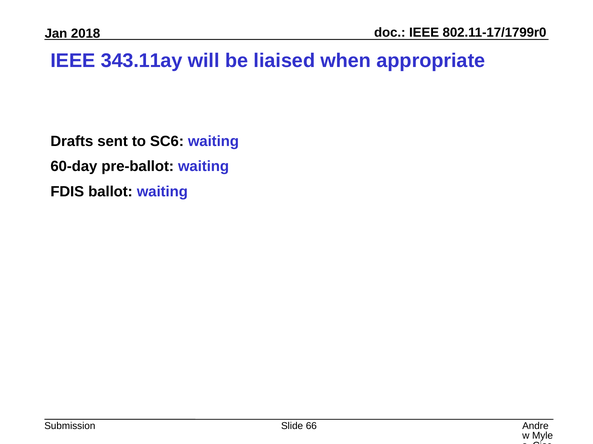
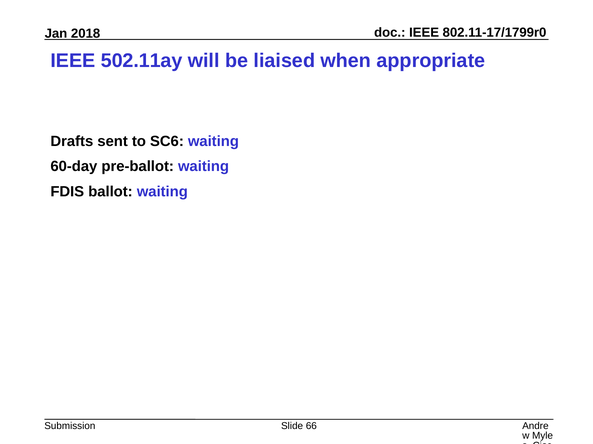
343.11ay: 343.11ay -> 502.11ay
